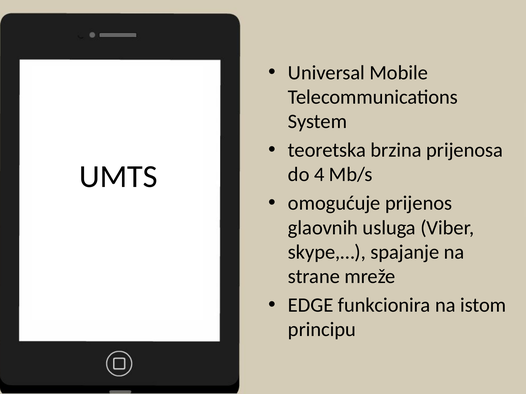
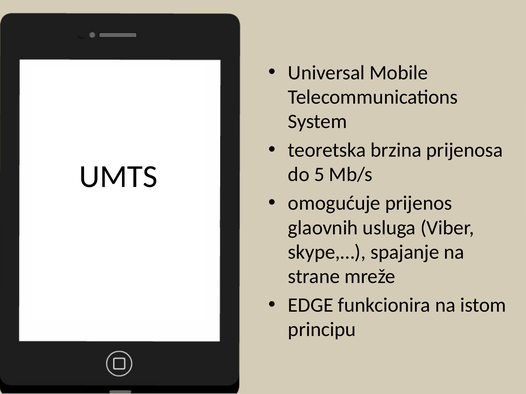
4: 4 -> 5
